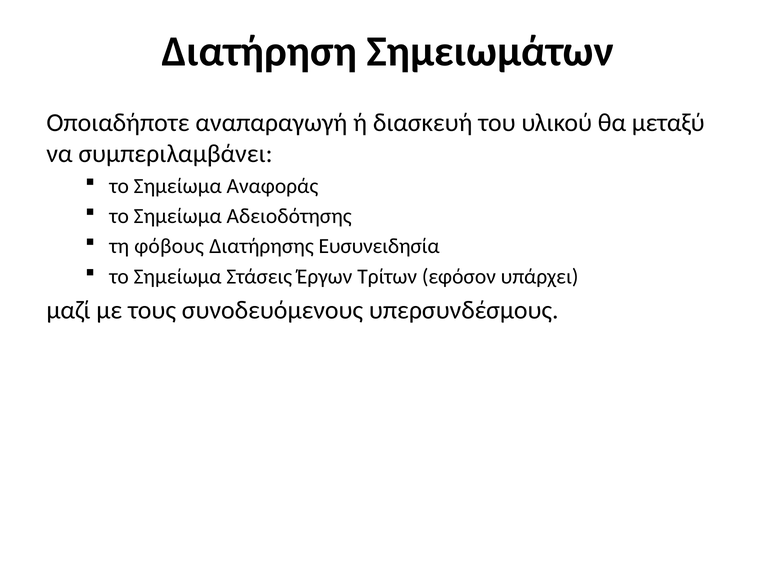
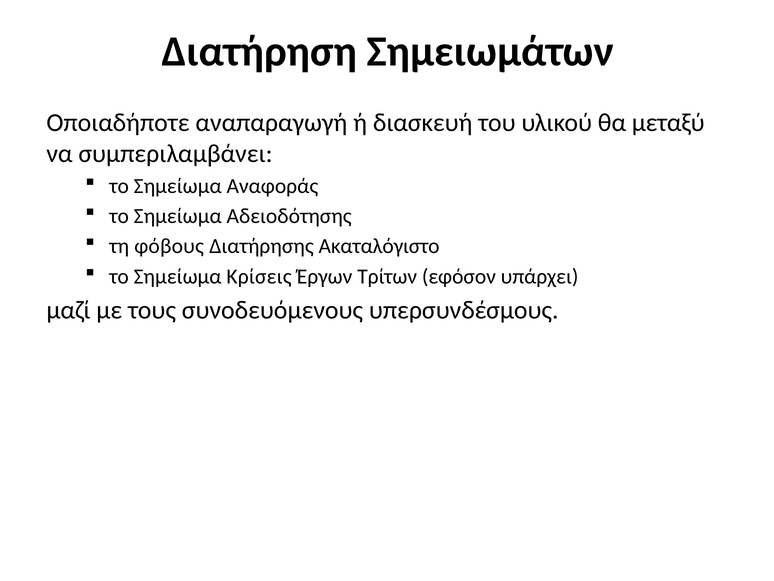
Ευσυνειδησία: Ευσυνειδησία -> Ακαταλόγιστο
Στάσεις: Στάσεις -> Κρίσεις
